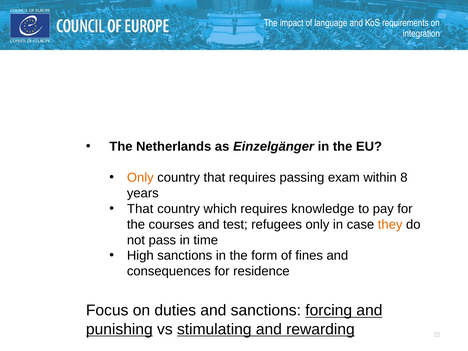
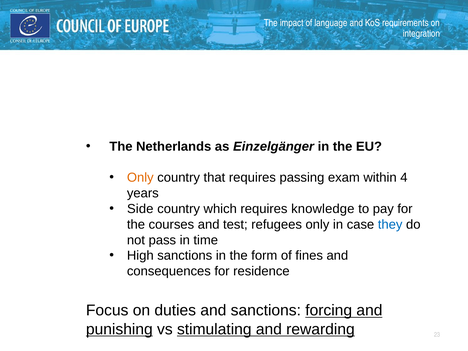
8: 8 -> 4
That at (140, 209): That -> Side
they colour: orange -> blue
